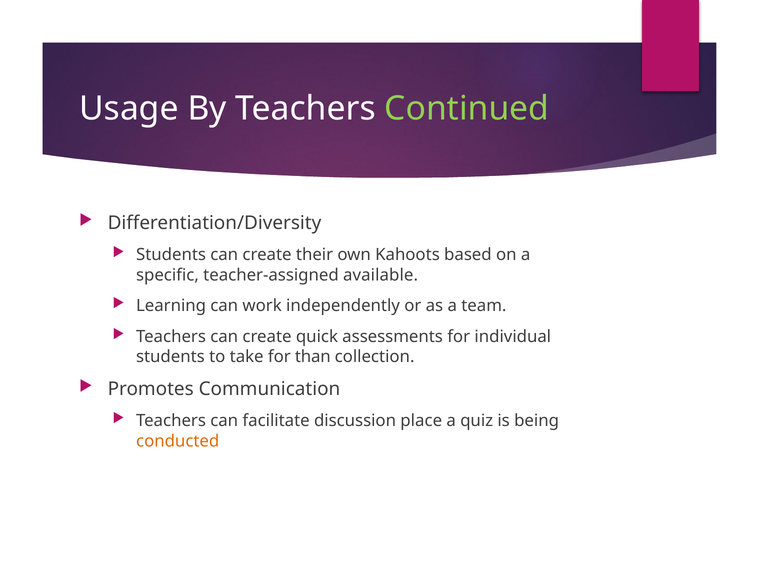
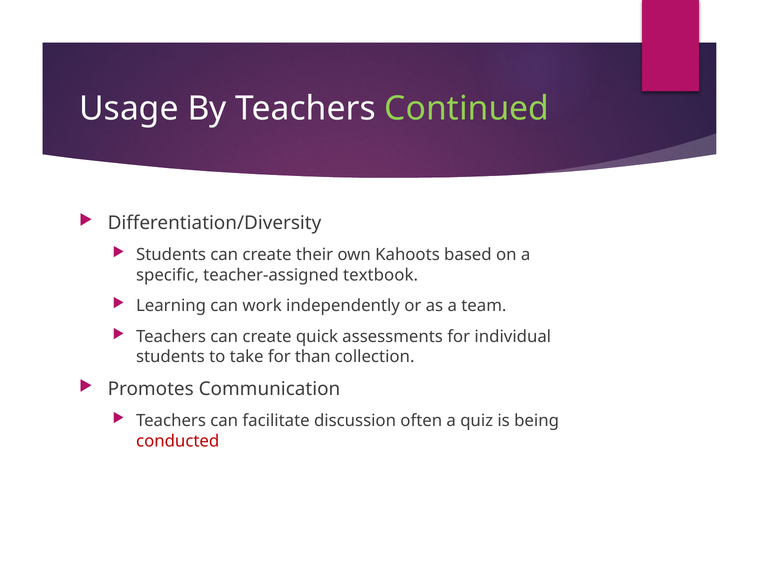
available: available -> textbook
place: place -> often
conducted colour: orange -> red
